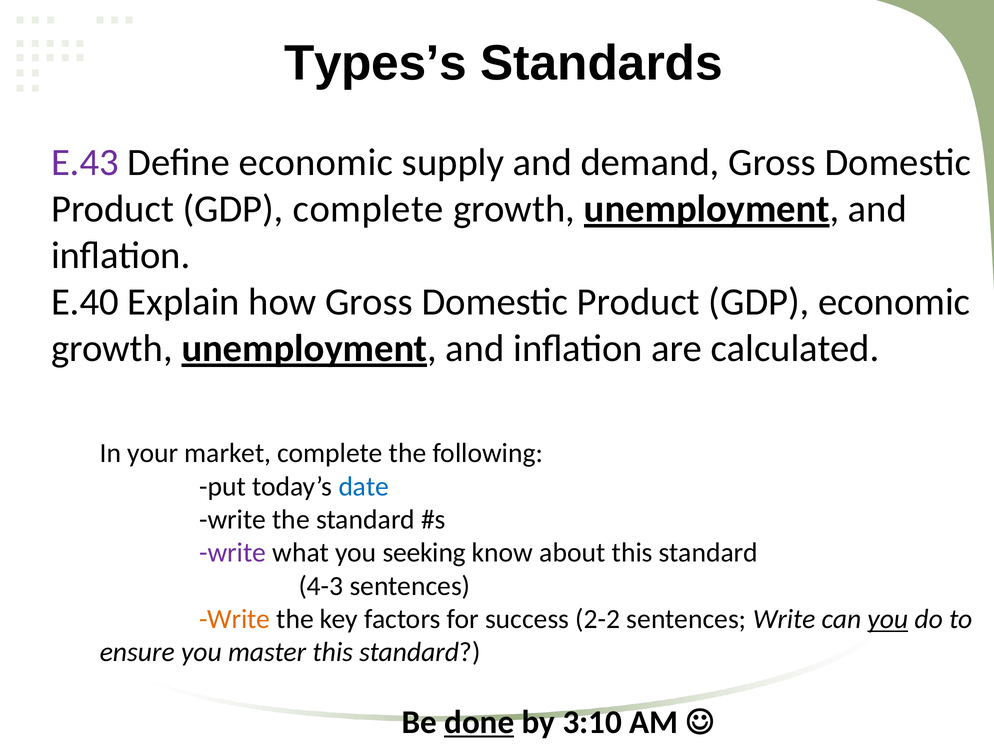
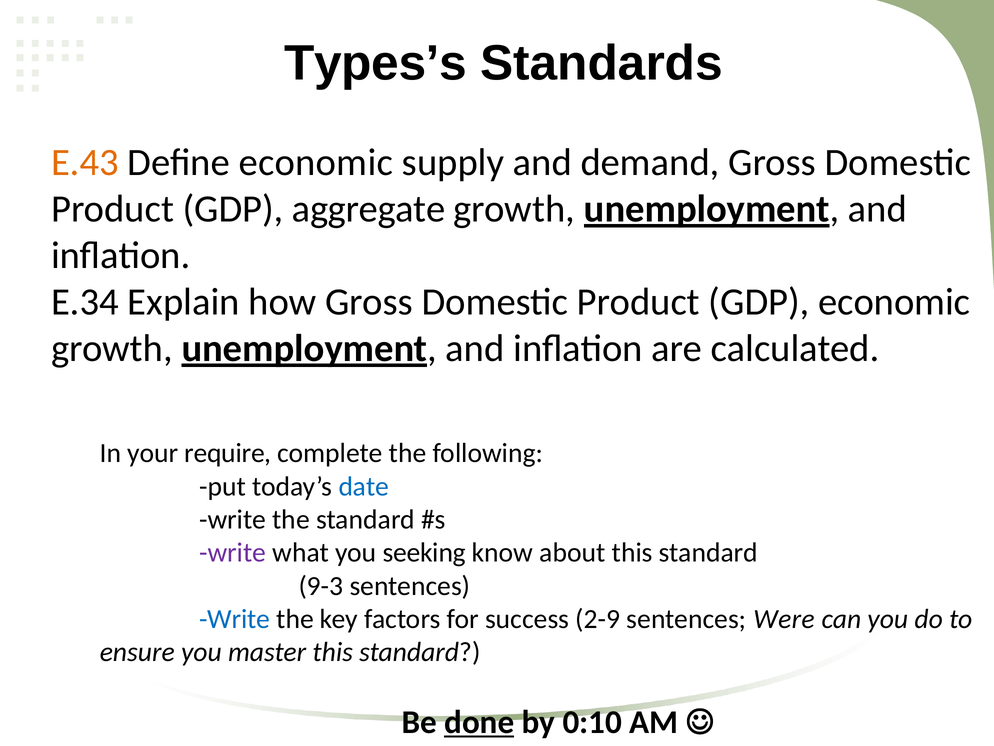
E.43 at (85, 163) colour: purple -> orange
GDP complete: complete -> aggregate
E.40: E.40 -> E.34
market: market -> require
4-3: 4-3 -> 9-3
Write at (235, 619) colour: orange -> blue
2-2: 2-2 -> 2-9
Write at (784, 619): Write -> Were
you at (888, 619) underline: present -> none
3:10: 3:10 -> 0:10
